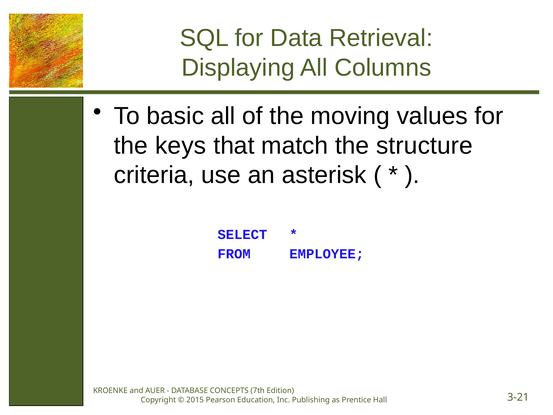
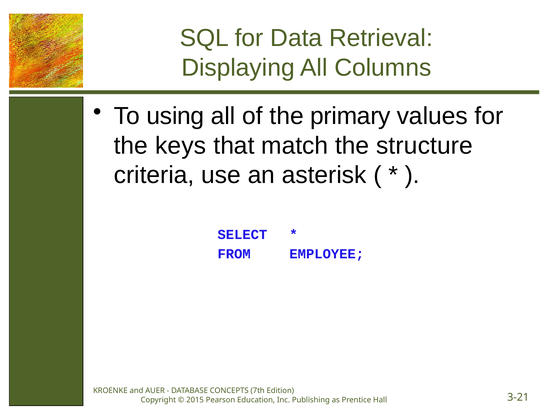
basic: basic -> using
moving: moving -> primary
